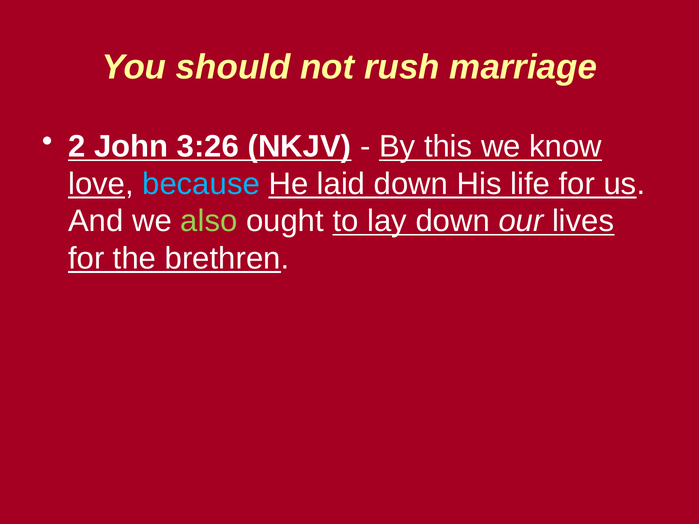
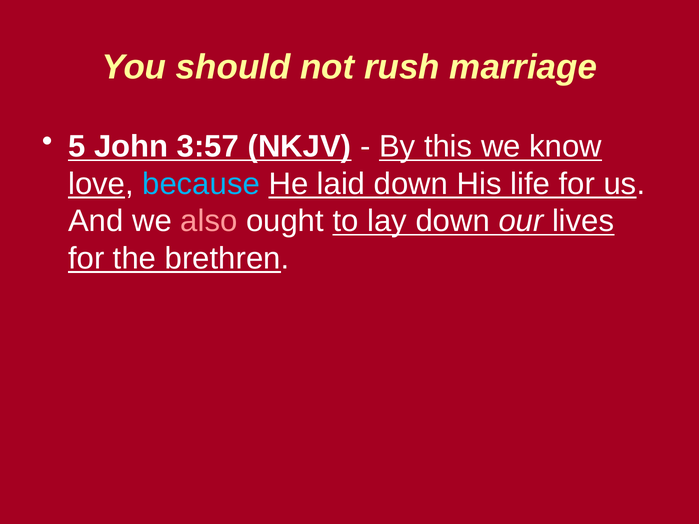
2: 2 -> 5
3:26: 3:26 -> 3:57
also colour: light green -> pink
